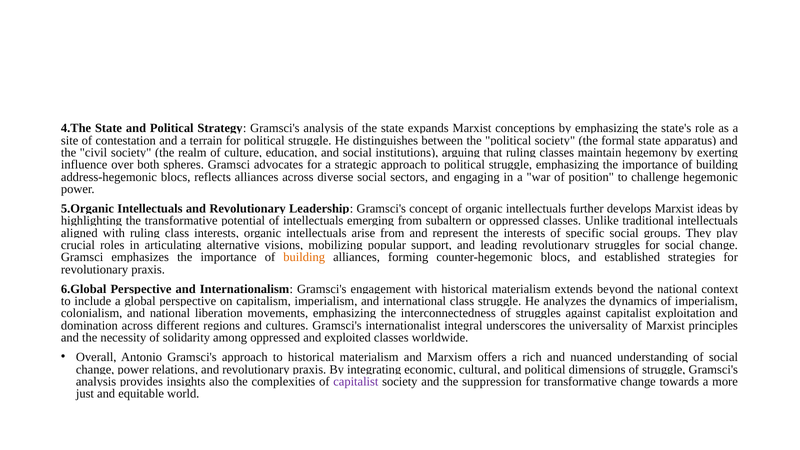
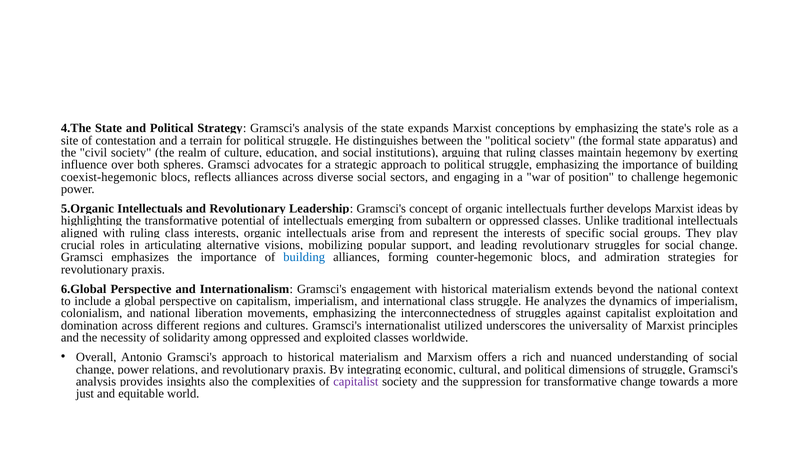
address-hegemonic: address-hegemonic -> coexist-hegemonic
building at (304, 257) colour: orange -> blue
established: established -> admiration
integral: integral -> utilized
